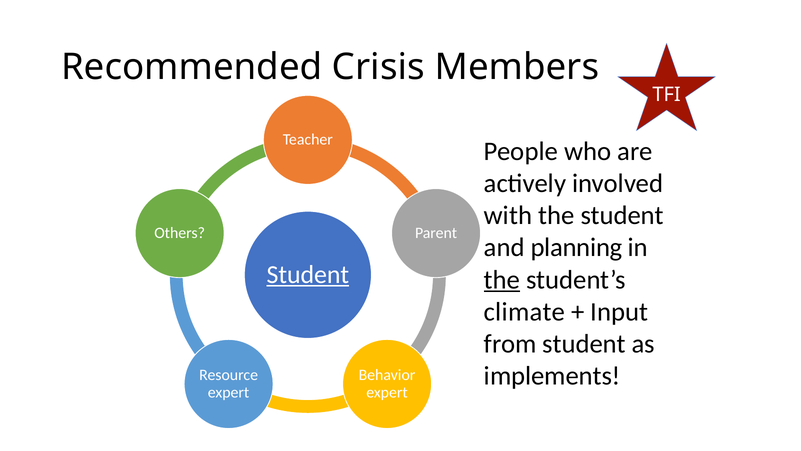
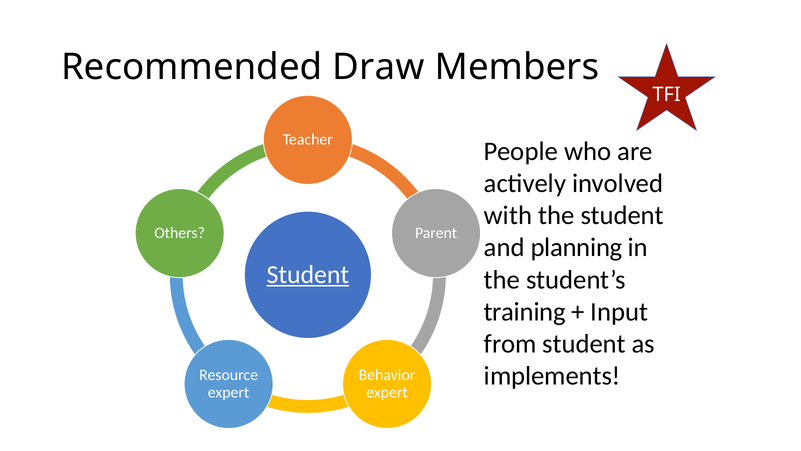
Crisis: Crisis -> Draw
the at (502, 279) underline: present -> none
climate: climate -> training
